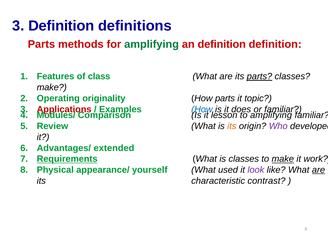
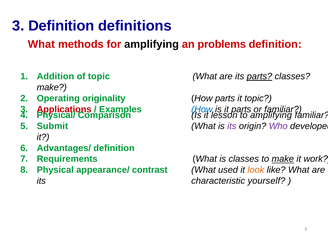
Parts at (41, 44): Parts -> What
amplifying at (152, 44) colour: green -> black
an definition: definition -> problems
Features: Features -> Addition
of class: class -> topic
it does: does -> parts
Modules/: Modules/ -> Physical/
Review: Review -> Submit
its at (232, 126) colour: orange -> purple
Advantages/ extended: extended -> definition
Requirements underline: present -> none
yourself: yourself -> contrast
look colour: purple -> orange
are at (318, 170) underline: present -> none
contrast: contrast -> yourself
